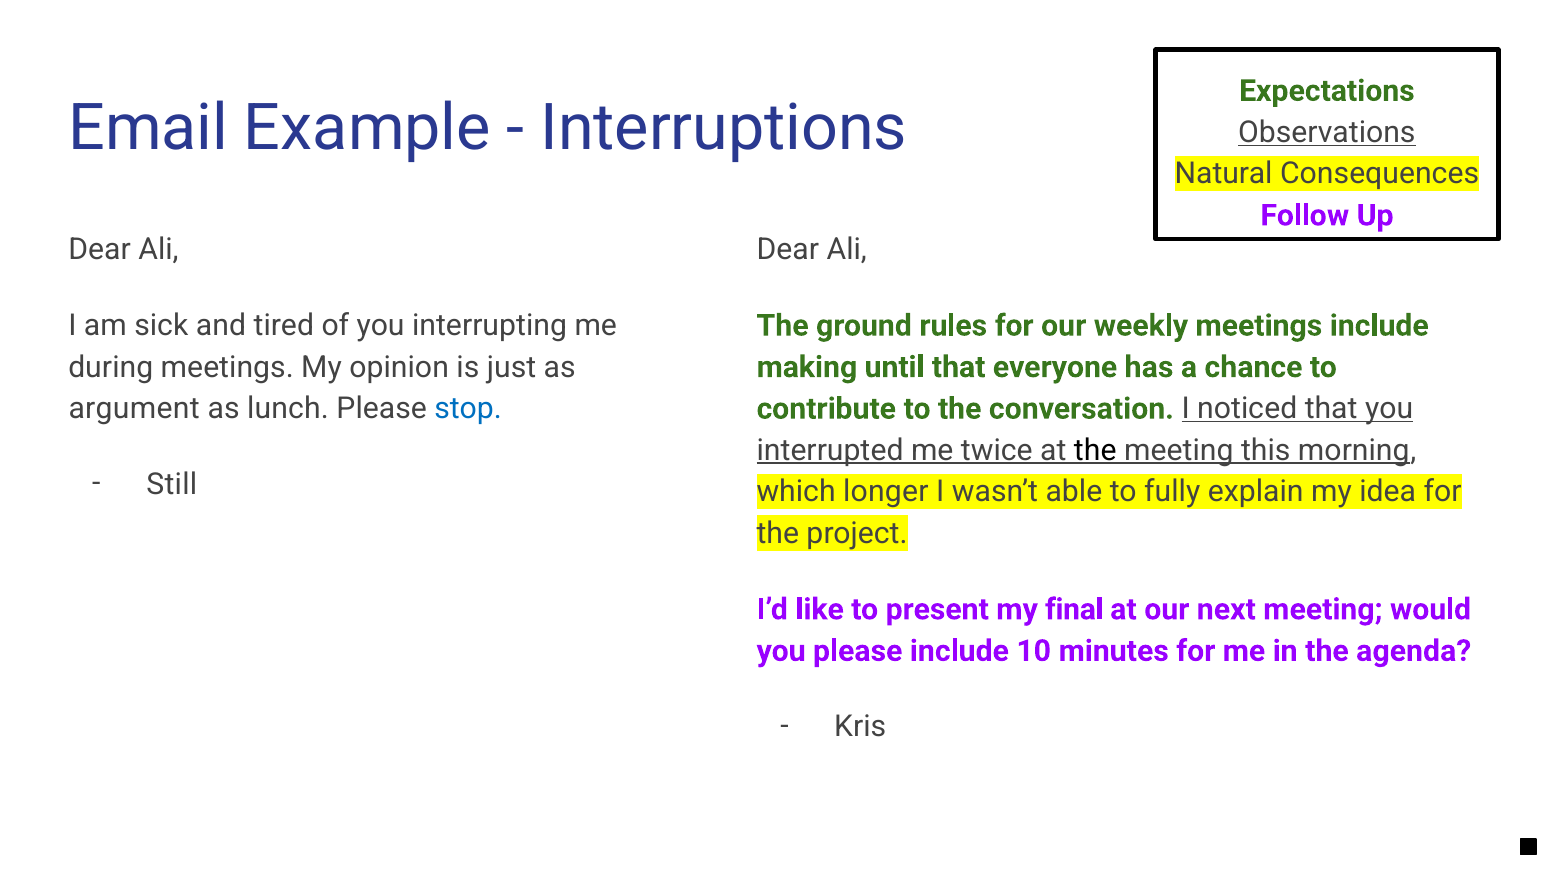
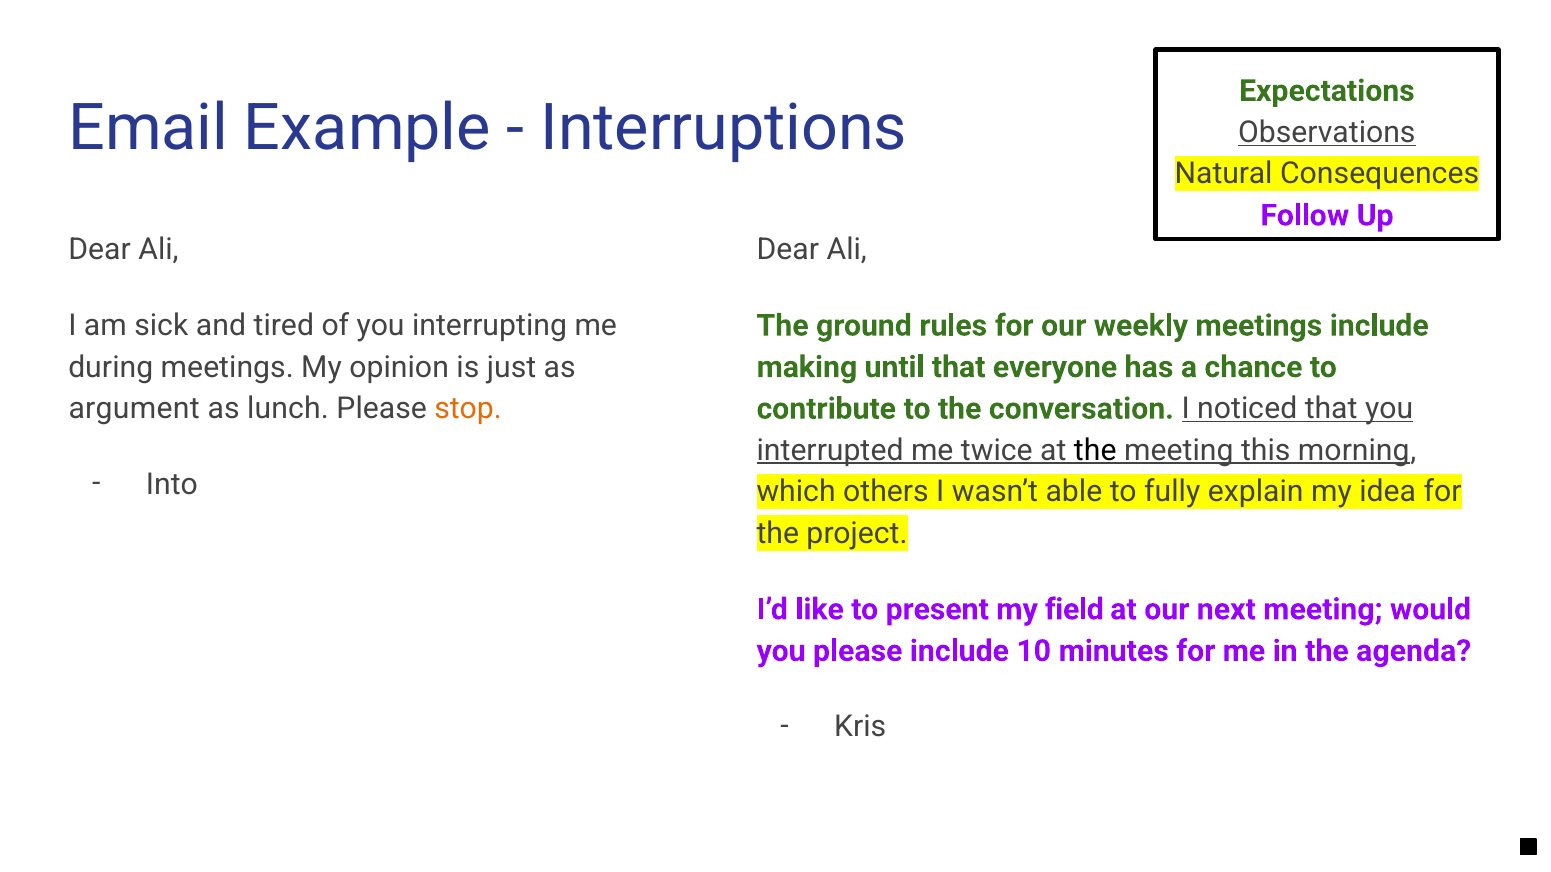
stop colour: blue -> orange
Still: Still -> Into
longer: longer -> others
final: final -> field
